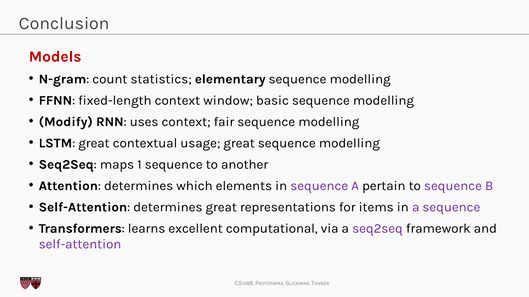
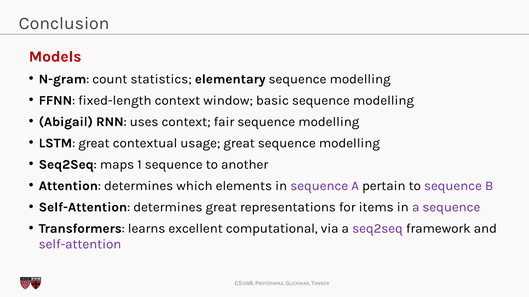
Modify: Modify -> Abigail
